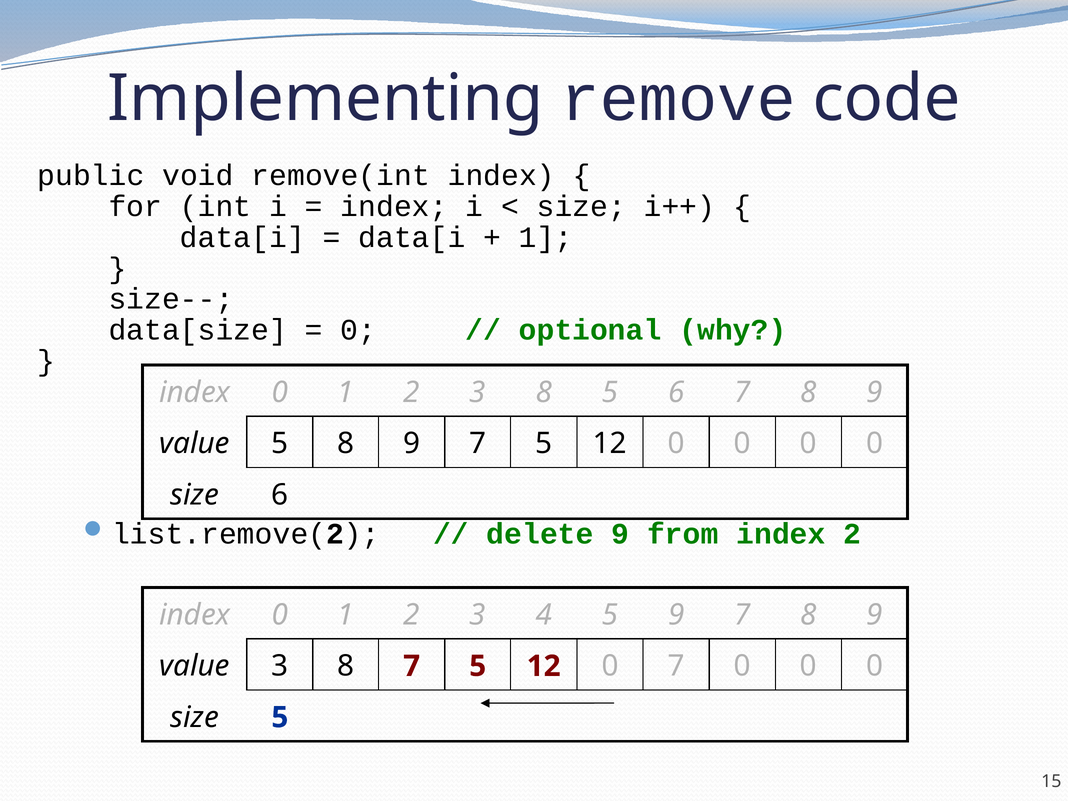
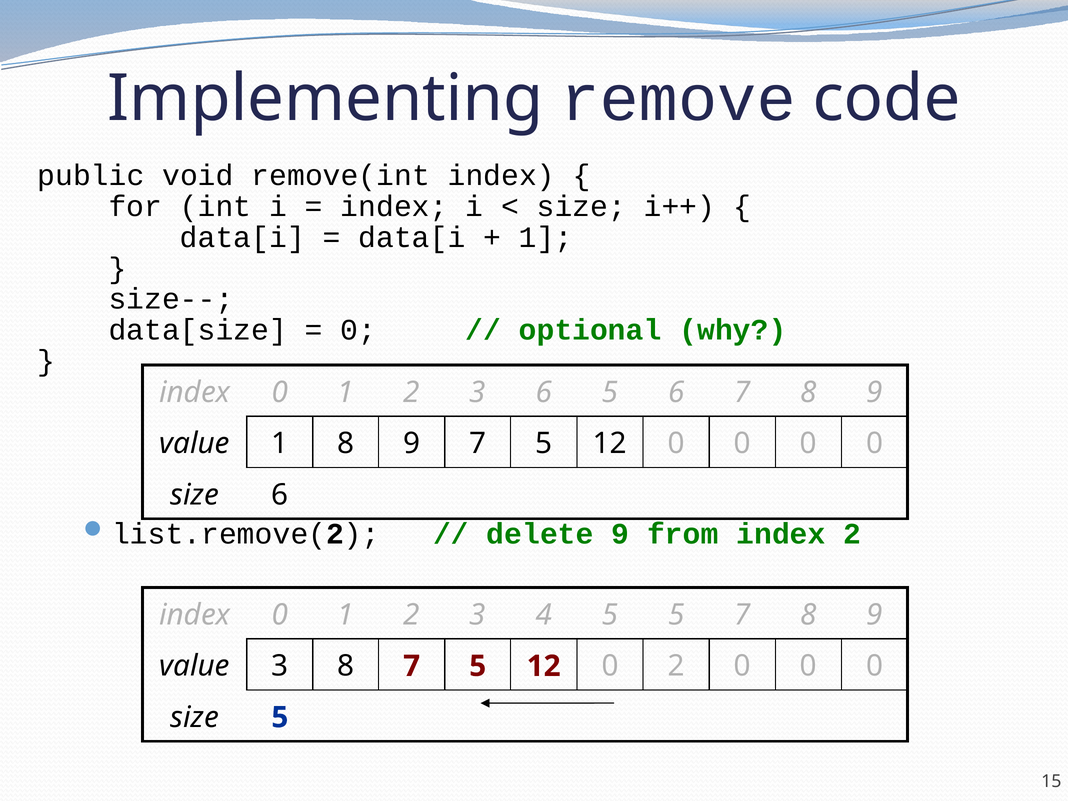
2 3 8: 8 -> 6
value 5: 5 -> 1
5 9: 9 -> 5
0 7: 7 -> 2
